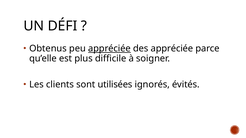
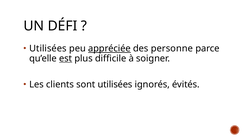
Obtenus at (48, 49): Obtenus -> Utilisées
des appréciée: appréciée -> personne
est underline: none -> present
